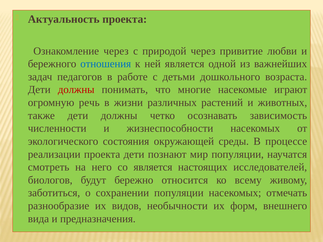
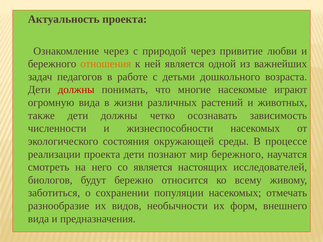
отношения colour: blue -> orange
огромную речь: речь -> вида
мир популяции: популяции -> бережного
